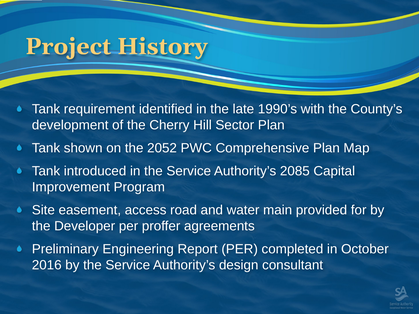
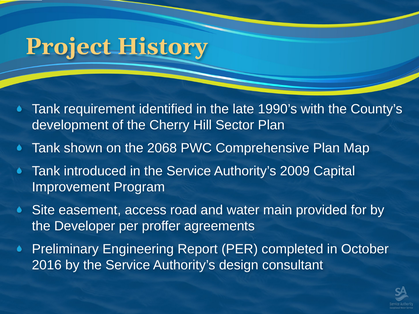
2052: 2052 -> 2068
2085: 2085 -> 2009
